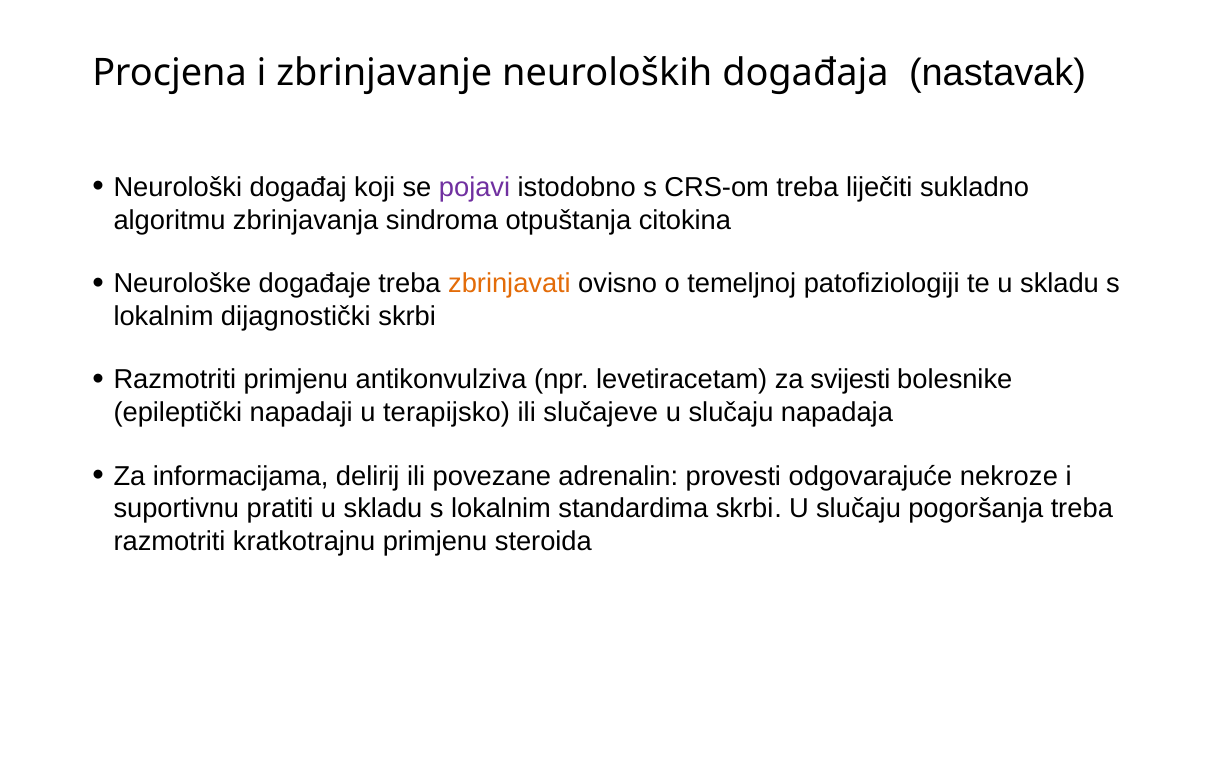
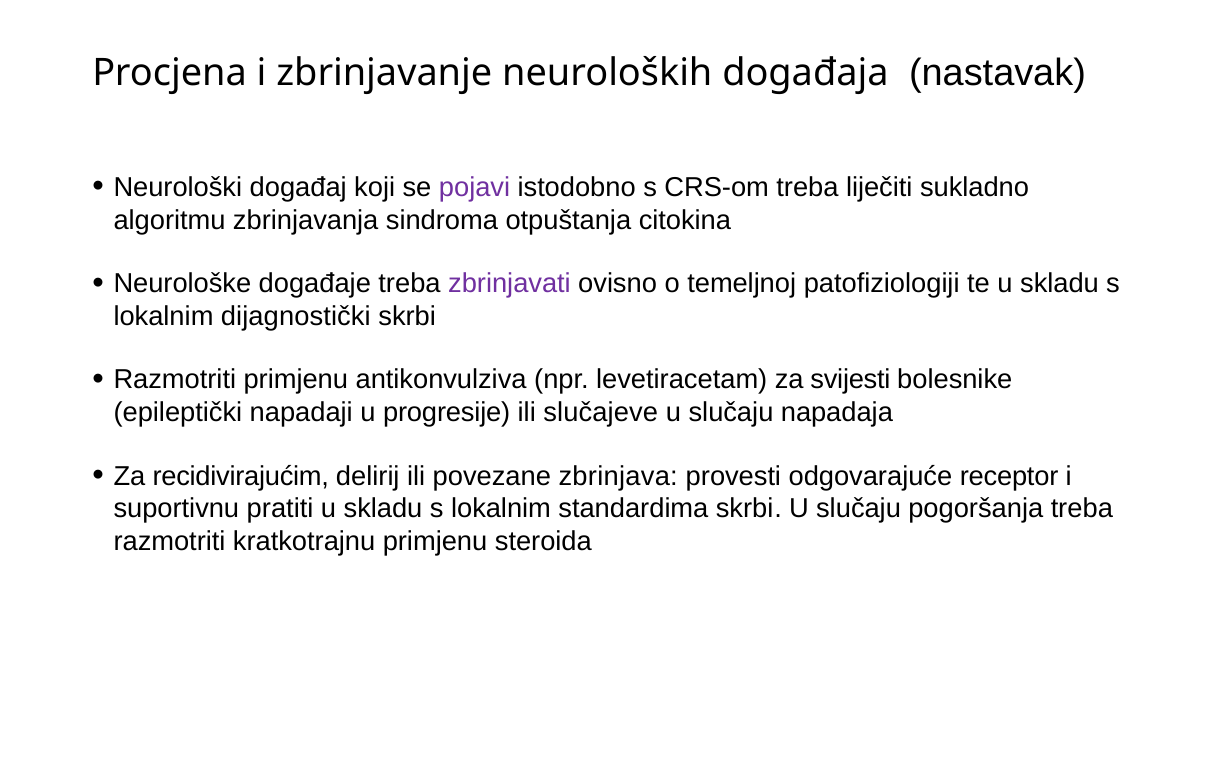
zbrinjavati colour: orange -> purple
terapijsko: terapijsko -> progresije
informacijama: informacijama -> recidivirajućim
adrenalin: adrenalin -> zbrinjava
nekroze: nekroze -> receptor
